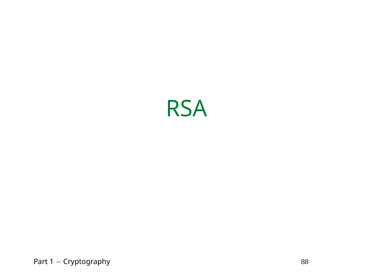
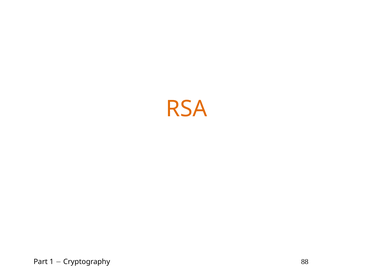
RSA colour: green -> orange
